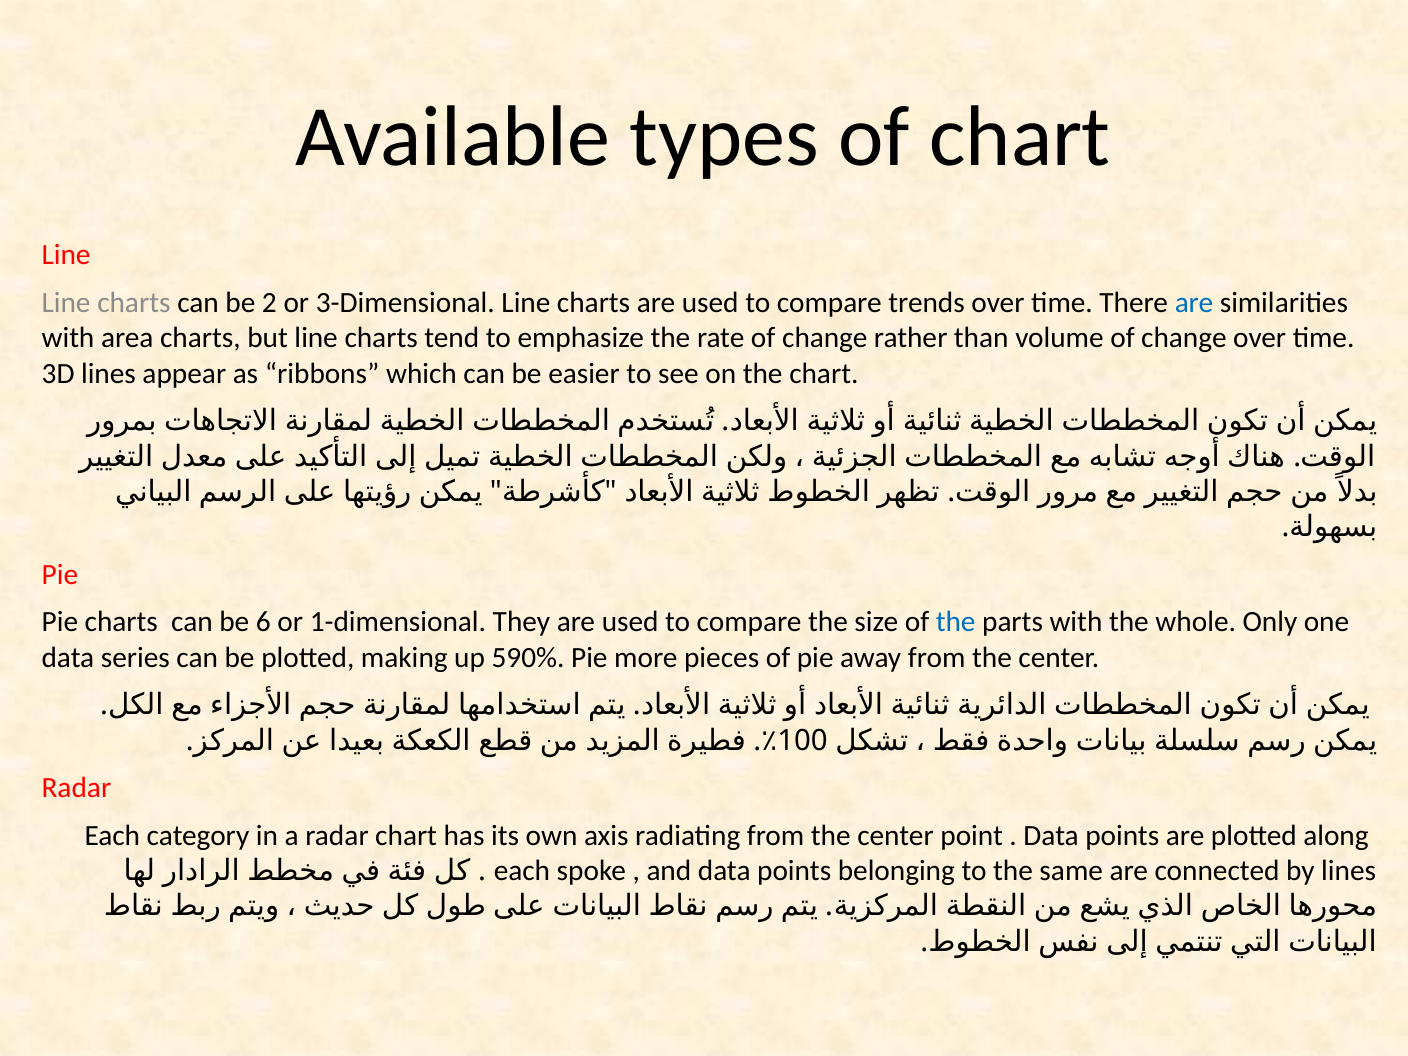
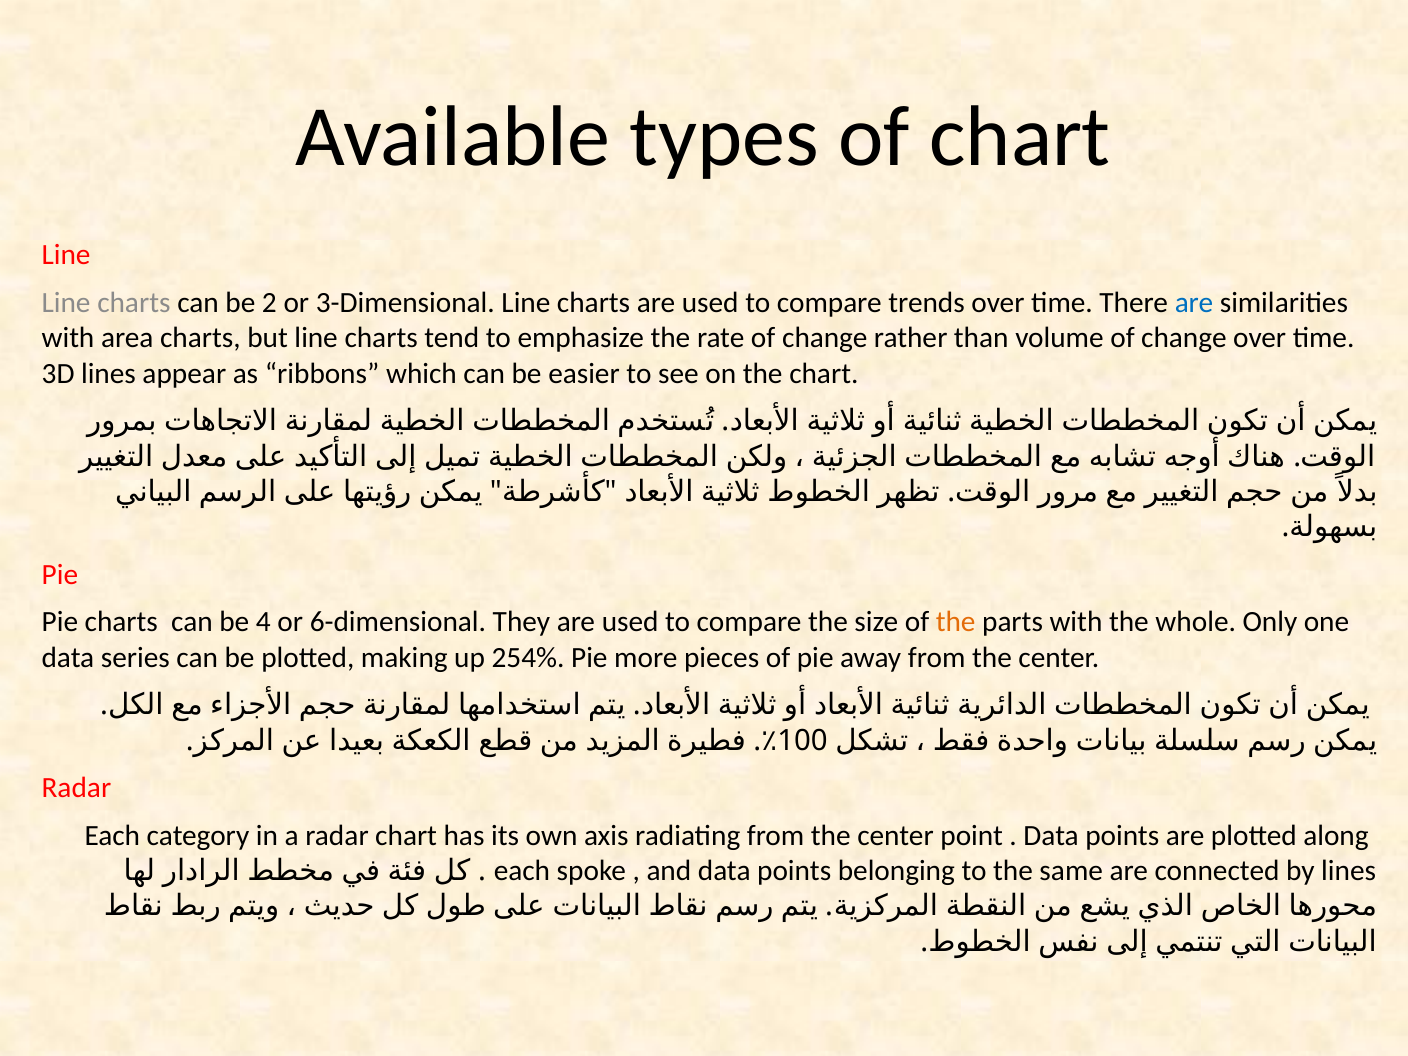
be 6: 6 -> 4
1-dimensional: 1-dimensional -> 6-dimensional
the at (956, 622) colour: blue -> orange
590%: 590% -> 254%
